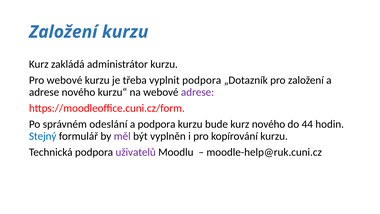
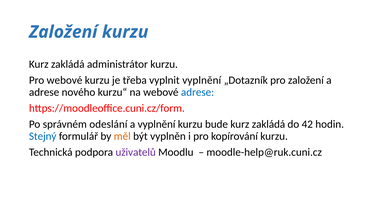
vyplnit podpora: podpora -> vyplnění
adrese at (198, 92) colour: purple -> blue
a podpora: podpora -> vyplnění
bude kurz nového: nového -> zakládá
44: 44 -> 42
měl colour: purple -> orange
